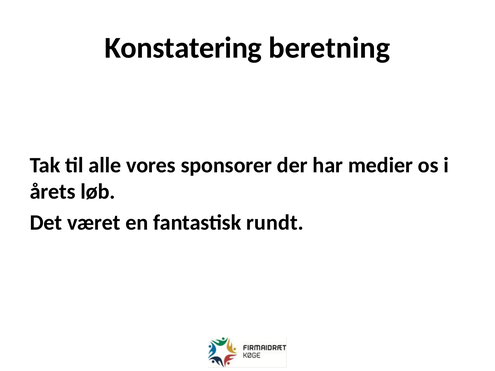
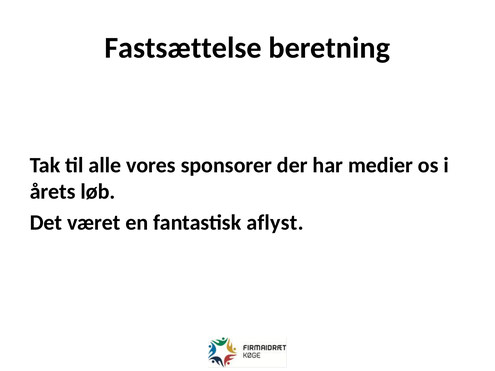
Konstatering: Konstatering -> Fastsættelse
rundt: rundt -> aflyst
